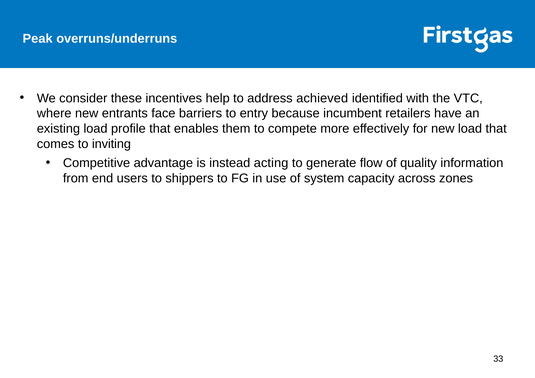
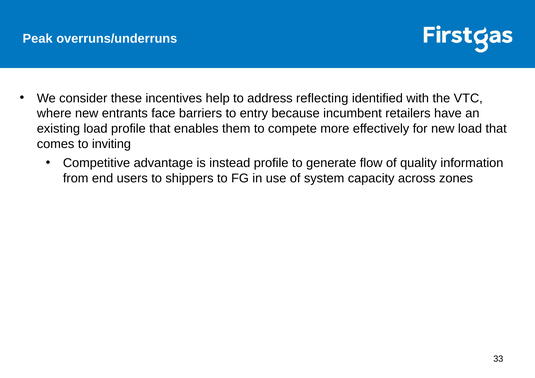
achieved: achieved -> reflecting
instead acting: acting -> profile
